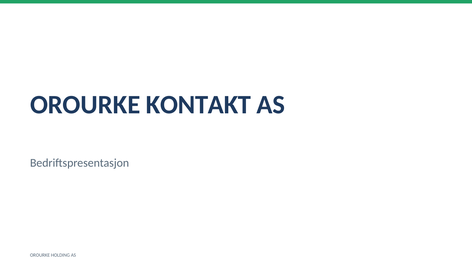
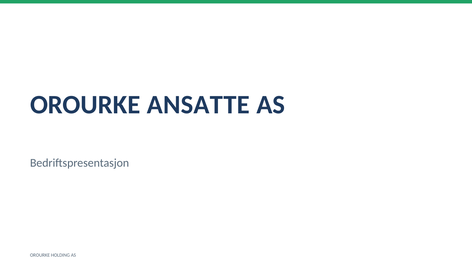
KONTAKT: KONTAKT -> ANSATTE
